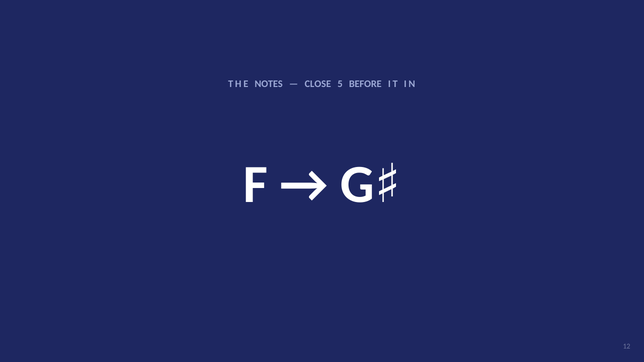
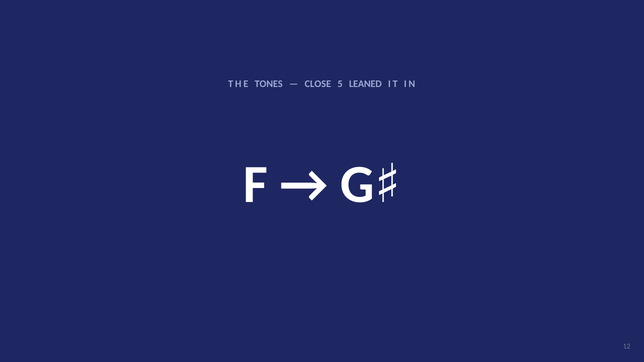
NOTES: NOTES -> TONES
BEFORE: BEFORE -> LEANED
